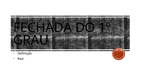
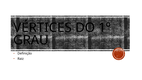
FECHADA: FECHADA -> VÉRTICES
